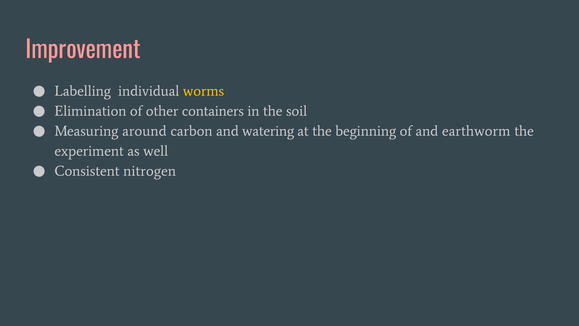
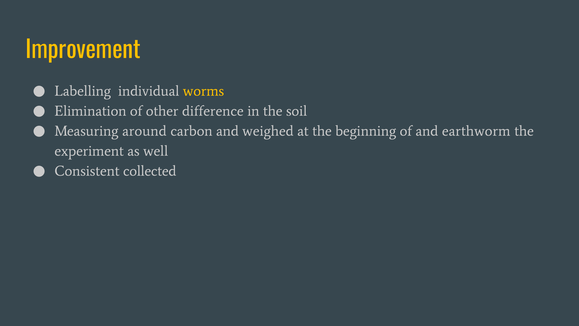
Improvement colour: pink -> yellow
containers: containers -> difference
watering: watering -> weighed
nitrogen: nitrogen -> collected
